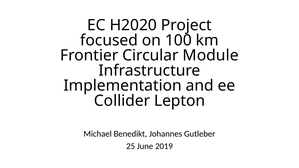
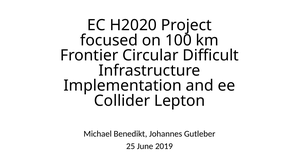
Module: Module -> Difficult
